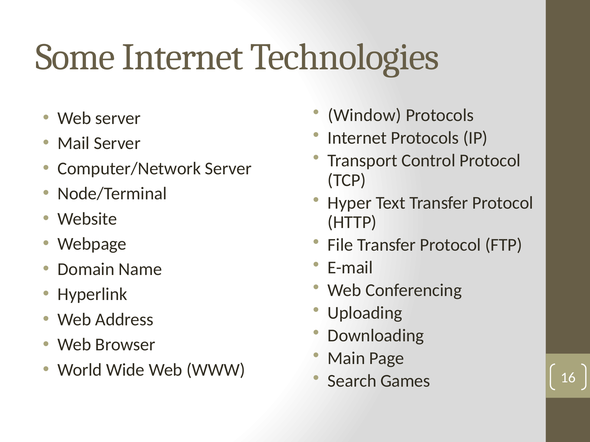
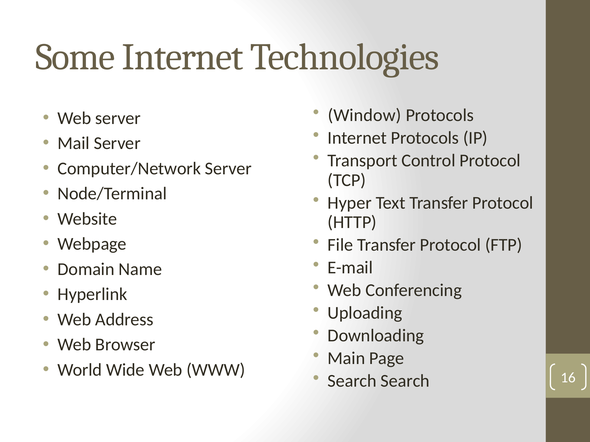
Search Games: Games -> Search
